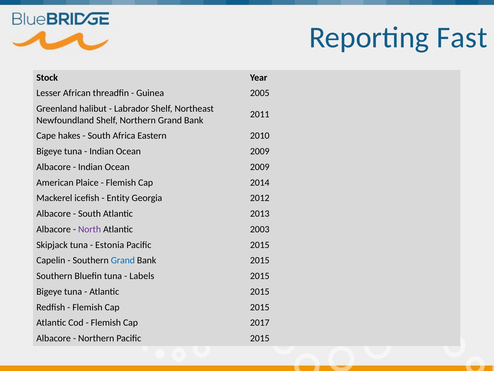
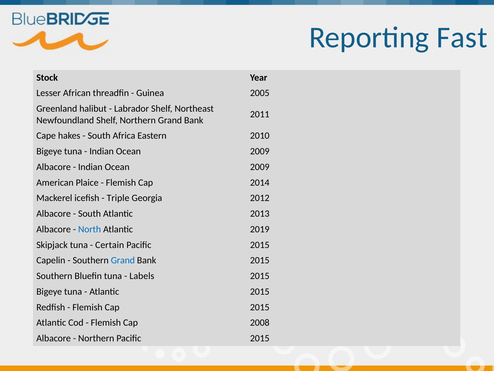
Entity: Entity -> Triple
North colour: purple -> blue
2003: 2003 -> 2019
Estonia: Estonia -> Certain
2017: 2017 -> 2008
